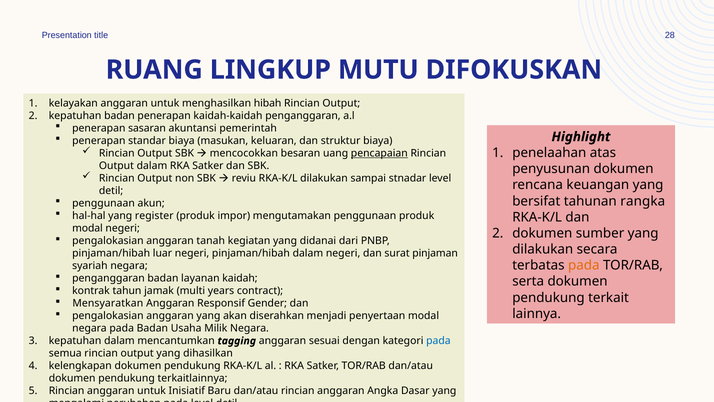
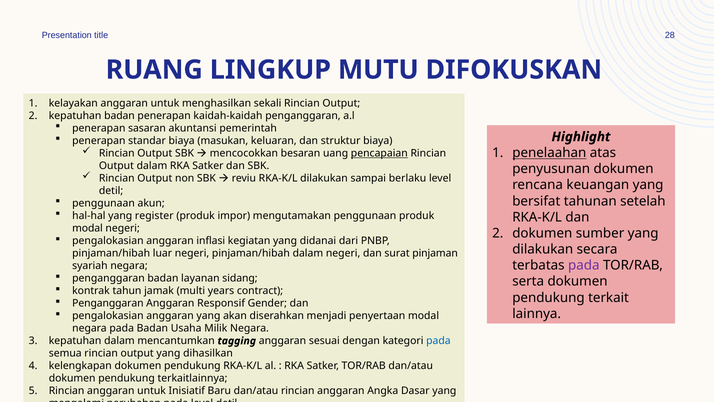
hibah: hibah -> sekali
penelaahan underline: none -> present
stnadar: stnadar -> berlaku
rangka: rangka -> setelah
tanah: tanah -> inflasi
pada at (584, 265) colour: orange -> purple
kaidah: kaidah -> sidang
Mensyaratkan at (108, 303): Mensyaratkan -> Penganggaran
